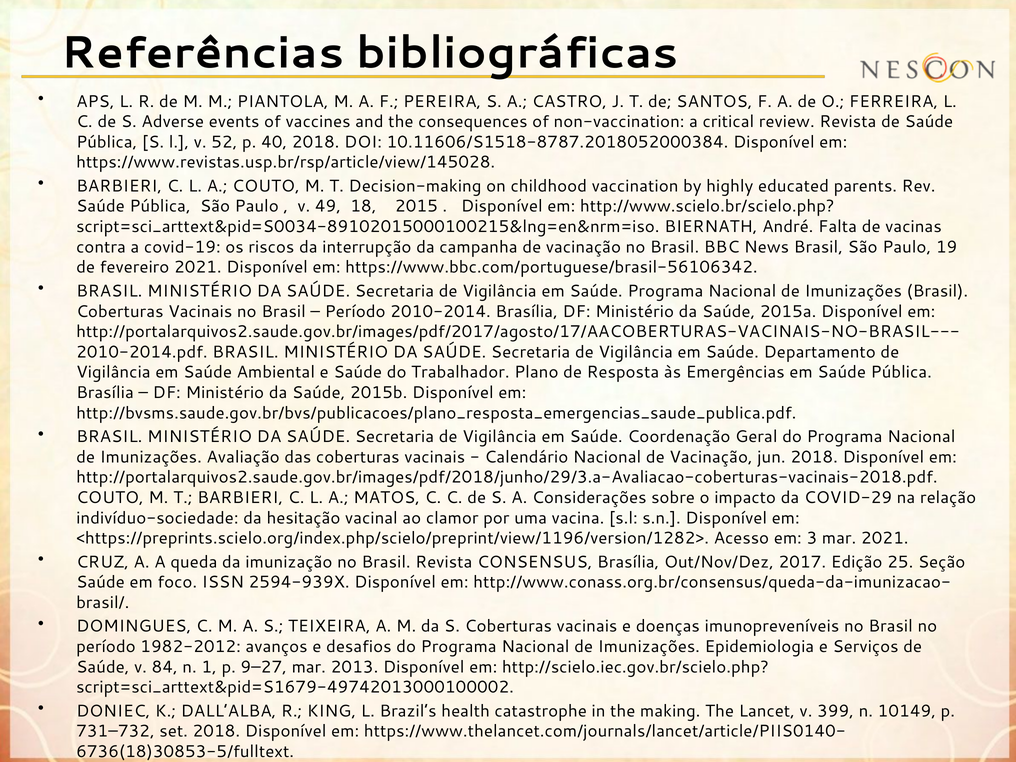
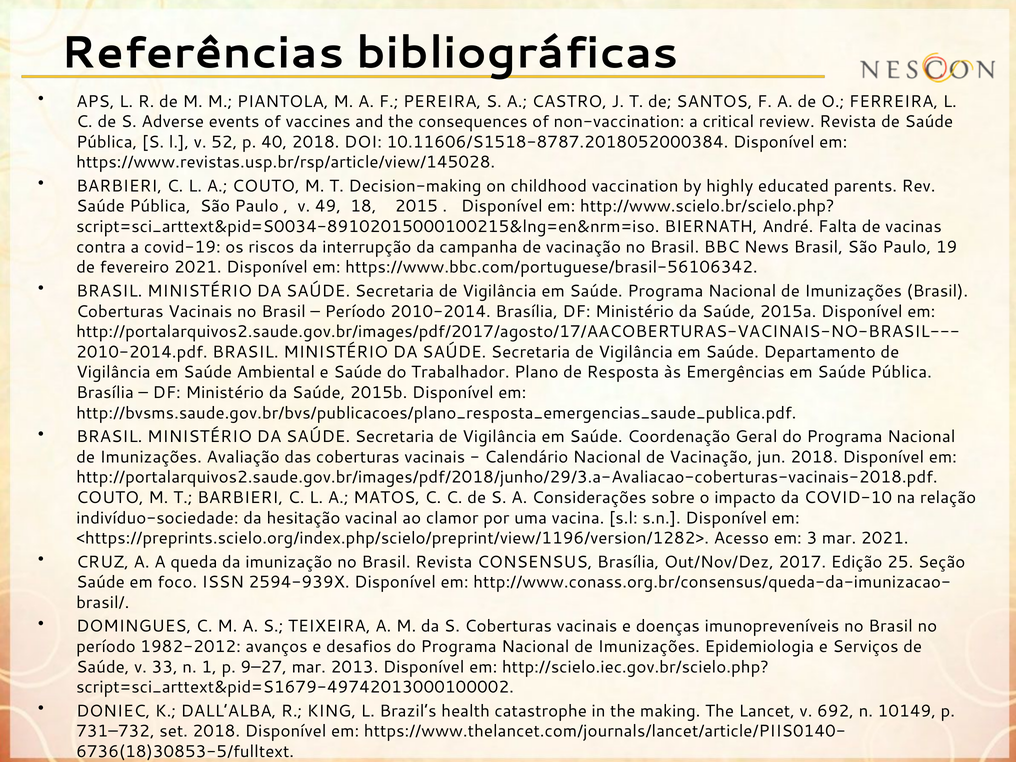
COVID-29: COVID-29 -> COVID-10
84: 84 -> 33
399: 399 -> 692
